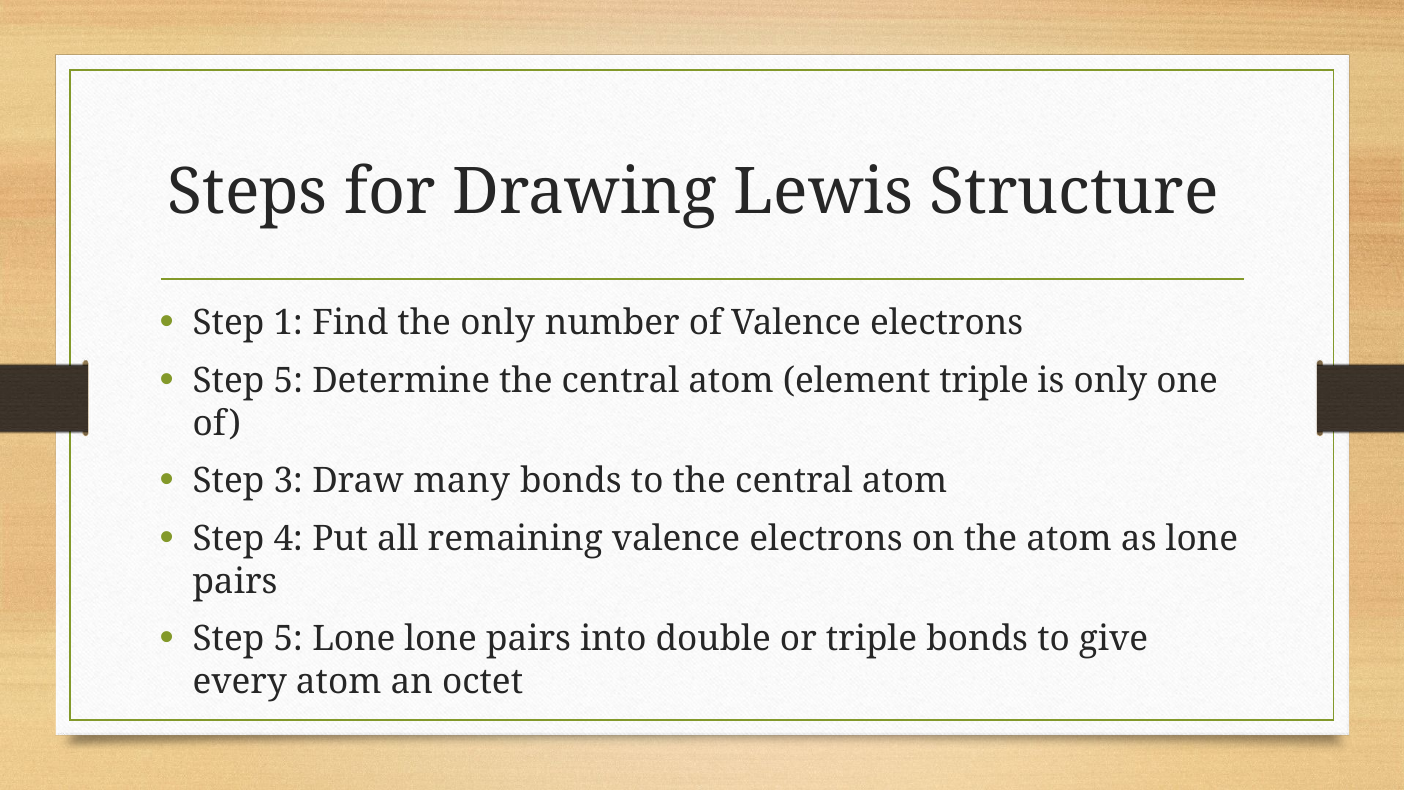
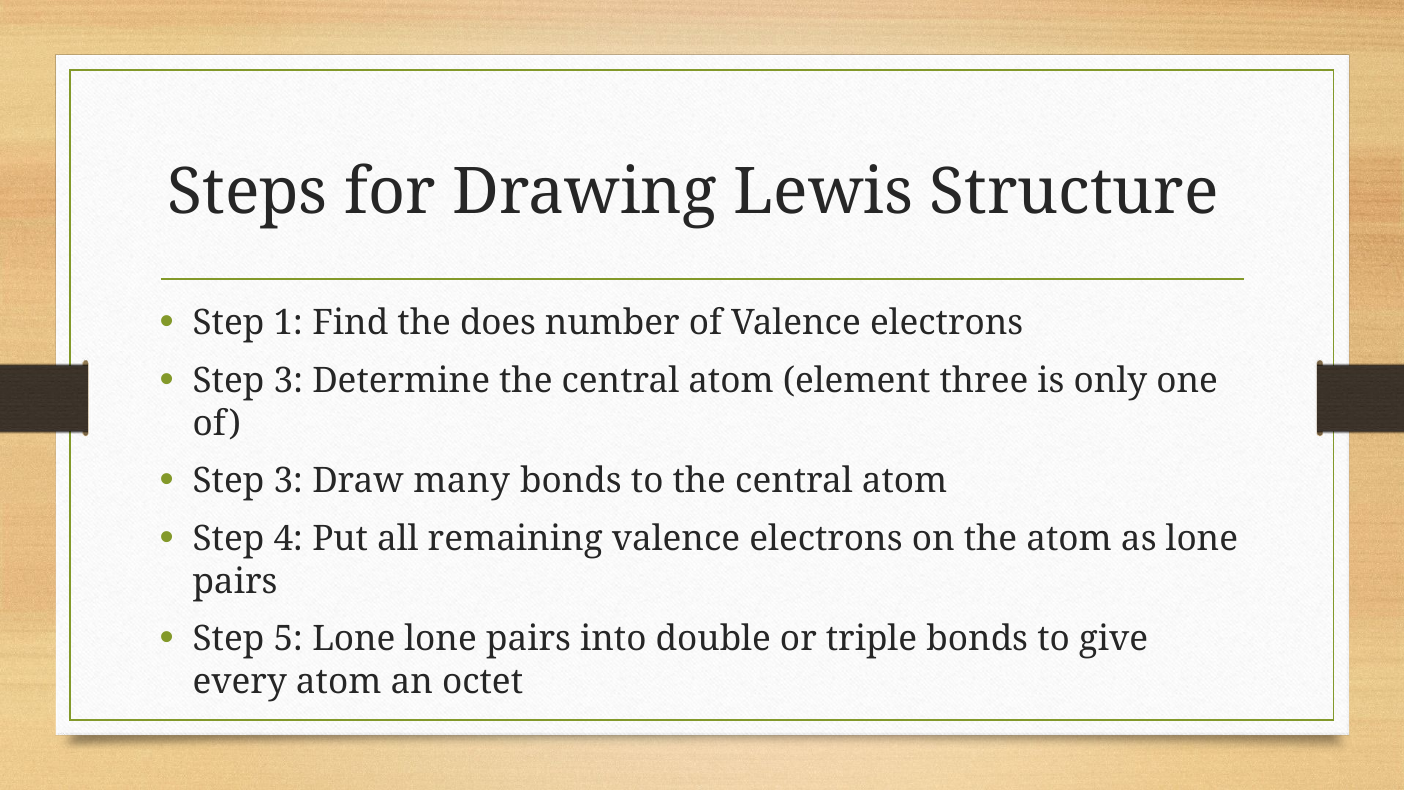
the only: only -> does
5 at (288, 381): 5 -> 3
element triple: triple -> three
